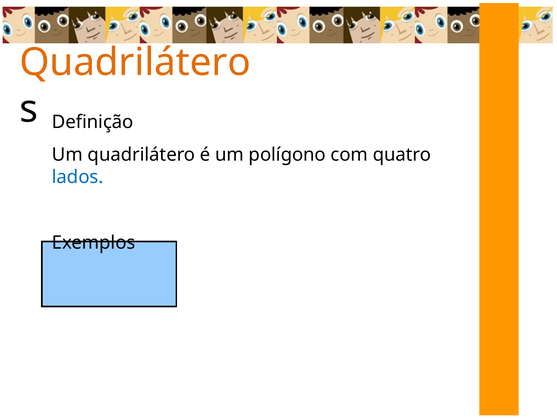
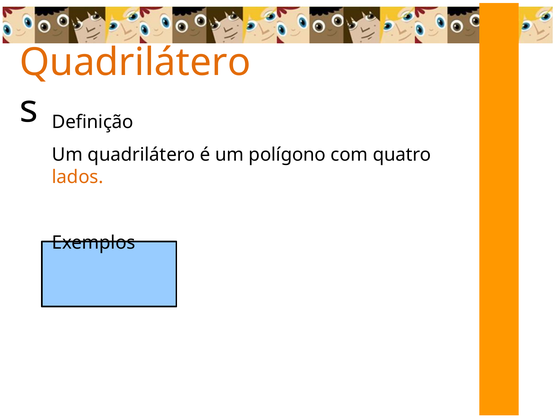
lados colour: blue -> orange
